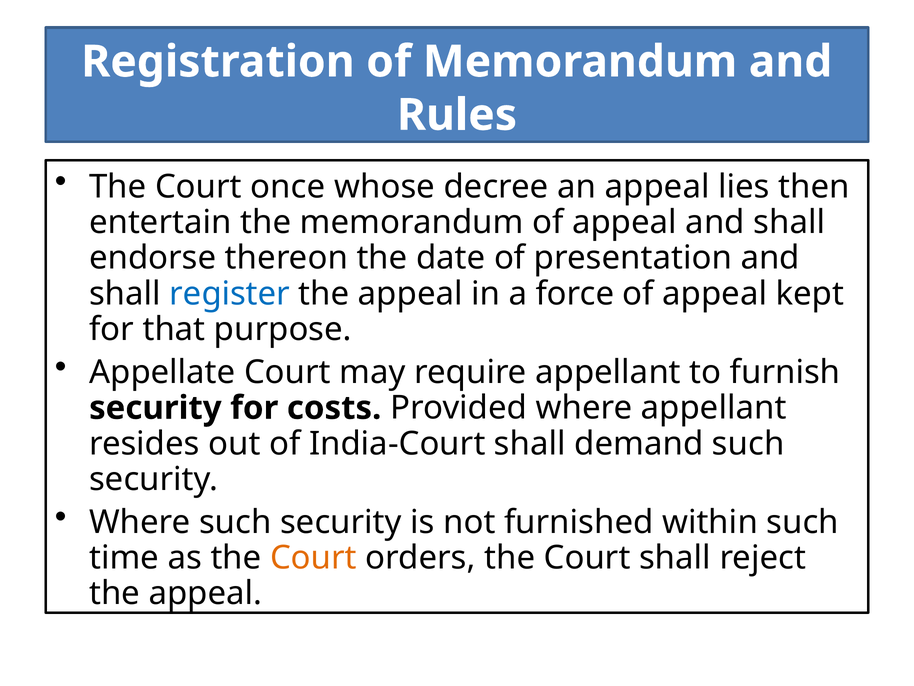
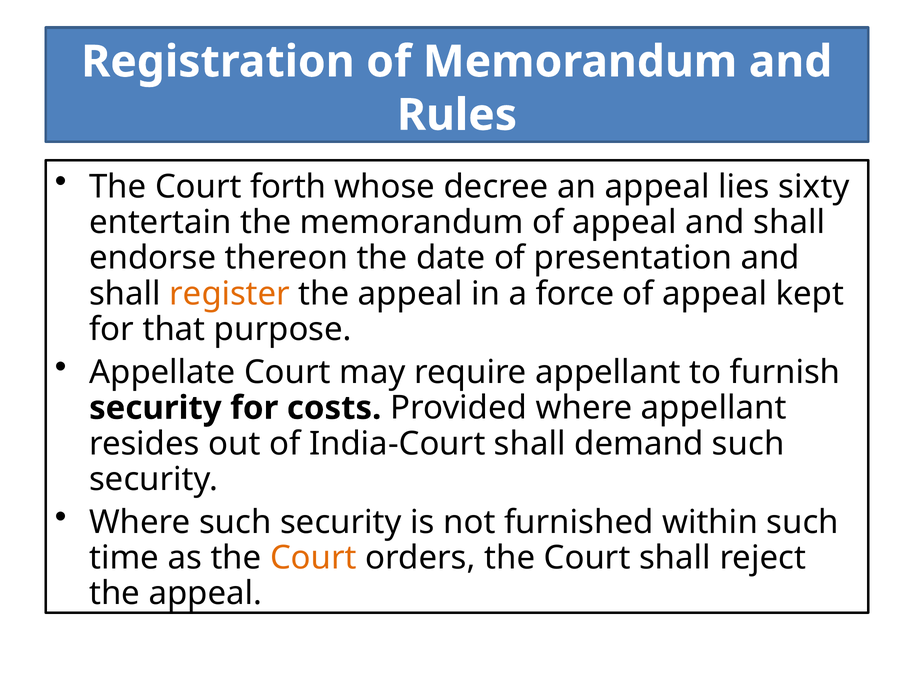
once: once -> forth
then: then -> sixty
register colour: blue -> orange
